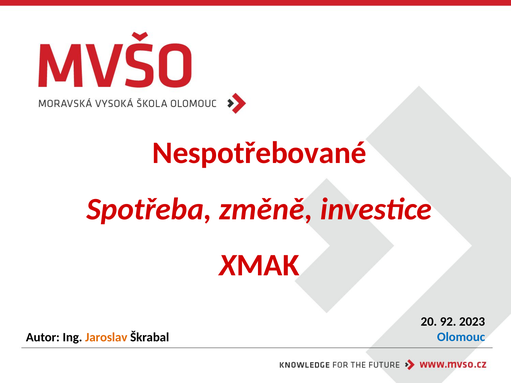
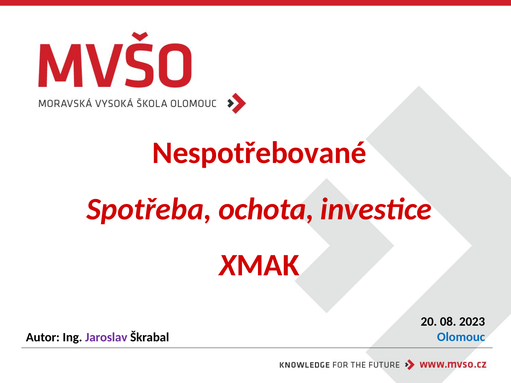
změně: změně -> ochota
92: 92 -> 08
Jaroslav colour: orange -> purple
